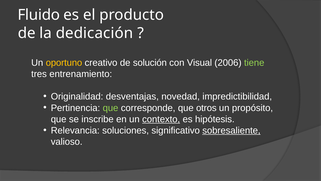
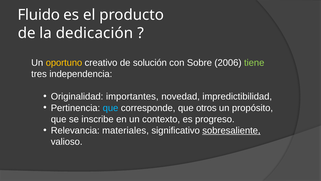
Visual: Visual -> Sobre
entrenamiento: entrenamiento -> independencia
desventajas: desventajas -> importantes
que at (111, 108) colour: light green -> light blue
contexto underline: present -> none
hipótesis: hipótesis -> progreso
soluciones: soluciones -> materiales
